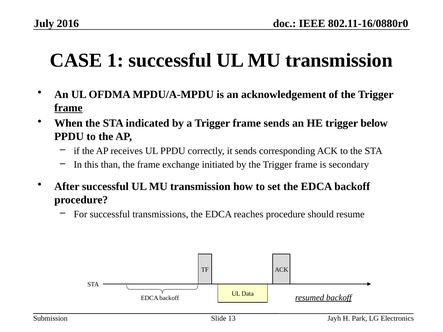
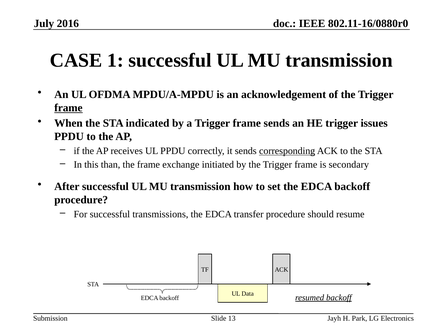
below: below -> issues
corresponding underline: none -> present
reaches: reaches -> transfer
